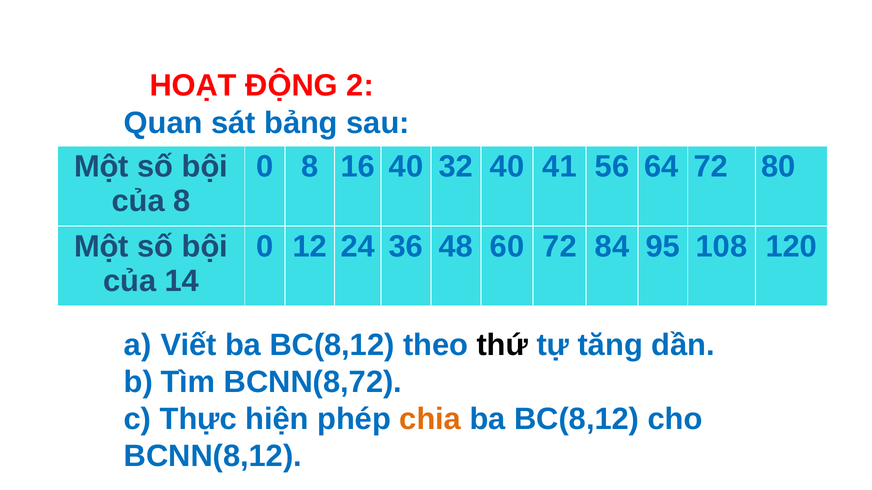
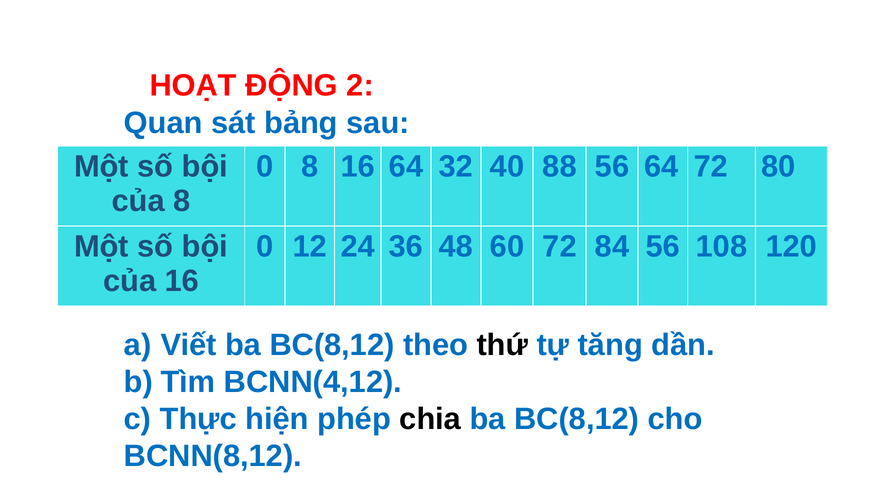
16 40: 40 -> 64
41: 41 -> 88
84 95: 95 -> 56
của 14: 14 -> 16
BCNN(8,72: BCNN(8,72 -> BCNN(4,12
chia colour: orange -> black
